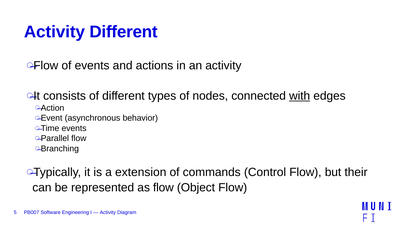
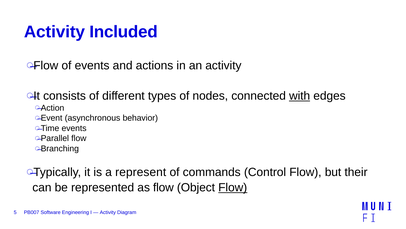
Activity Different: Different -> Included
extension: extension -> represent
Flow at (233, 187) underline: none -> present
